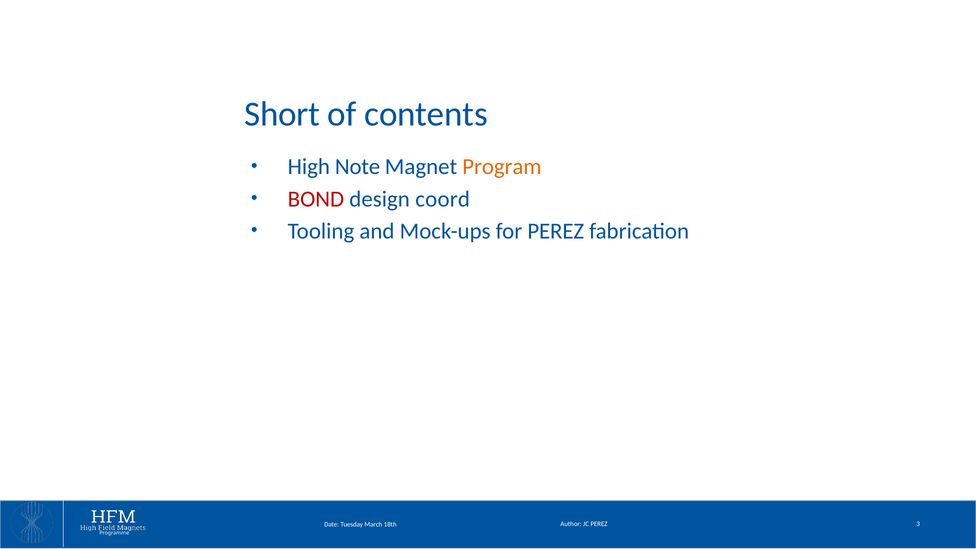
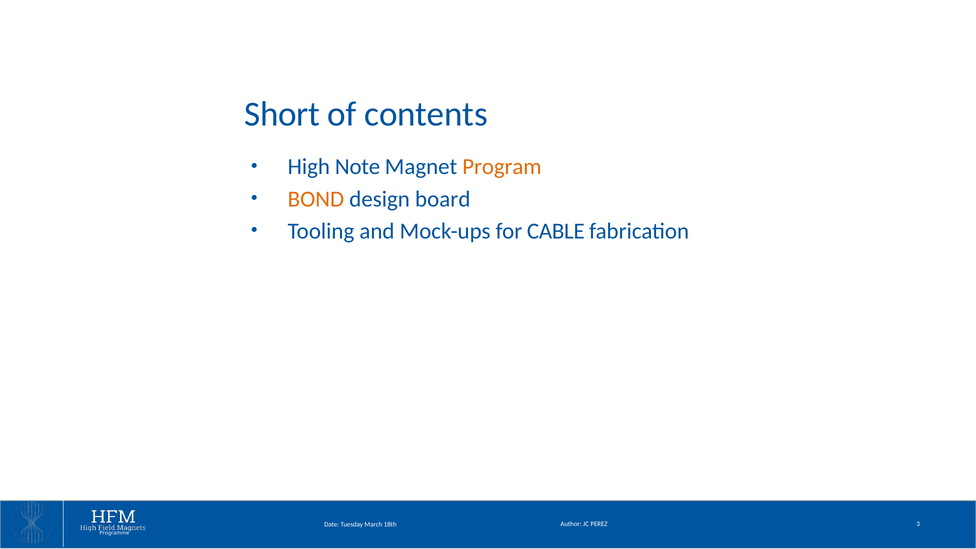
BOND colour: red -> orange
coord: coord -> board
for PEREZ: PEREZ -> CABLE
